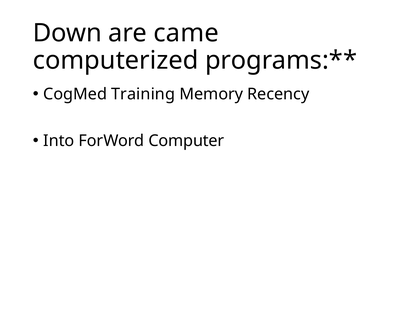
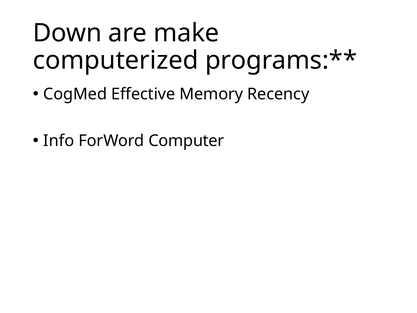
came: came -> make
Training: Training -> Effective
Into: Into -> Info
